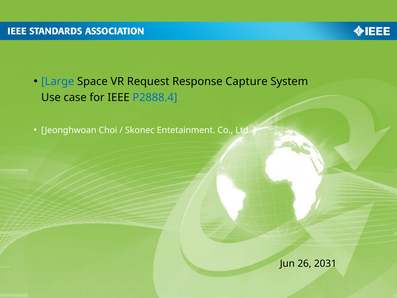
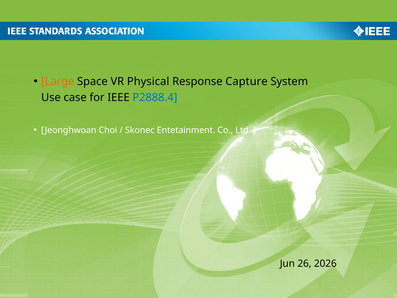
Large colour: blue -> orange
Request: Request -> Physical
2031: 2031 -> 2026
